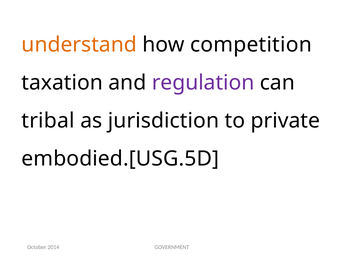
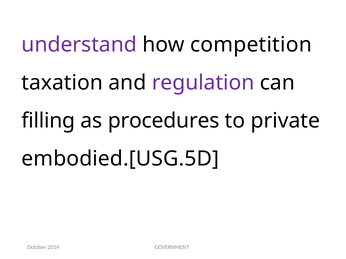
understand colour: orange -> purple
tribal: tribal -> filling
jurisdiction: jurisdiction -> procedures
